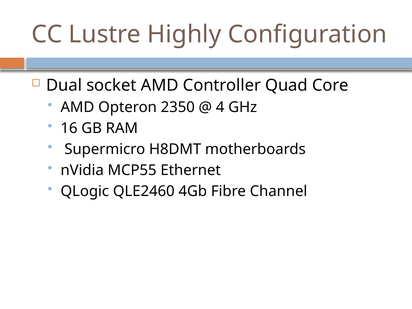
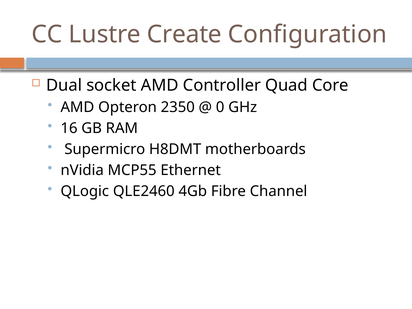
Highly: Highly -> Create
4: 4 -> 0
